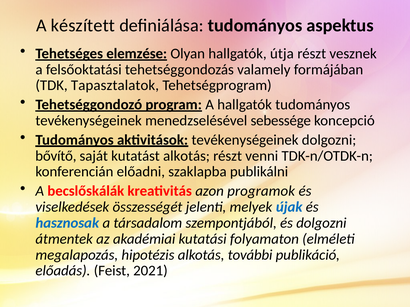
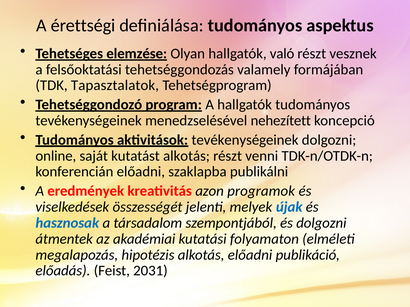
készített: készített -> érettségi
útja: útja -> való
sebessége: sebessége -> nehezített
bővítő: bővítő -> online
becslőskálák: becslőskálák -> eredmények
alkotás további: további -> előadni
2021: 2021 -> 2031
